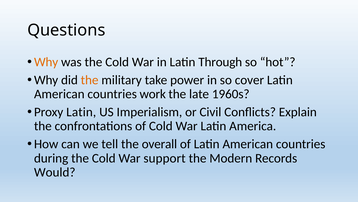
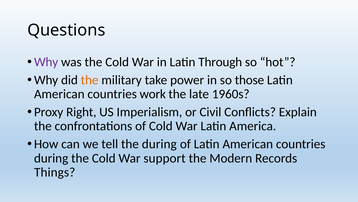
Why at (46, 62) colour: orange -> purple
cover: cover -> those
Proxy Latin: Latin -> Right
the overall: overall -> during
Would: Would -> Things
